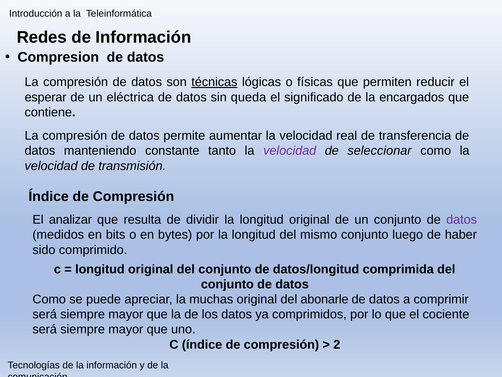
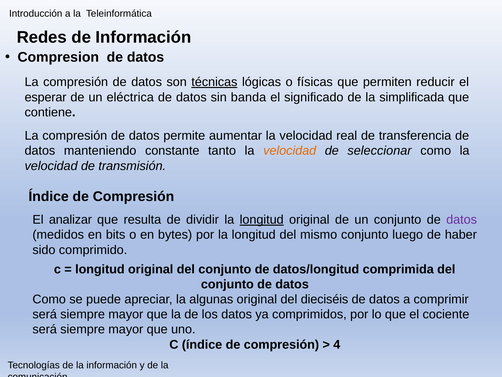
queda: queda -> banda
encargados: encargados -> simplificada
velocidad at (290, 151) colour: purple -> orange
longitud at (262, 219) underline: none -> present
muchas: muchas -> algunas
abonarle: abonarle -> dieciséis
2: 2 -> 4
